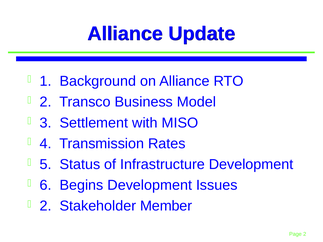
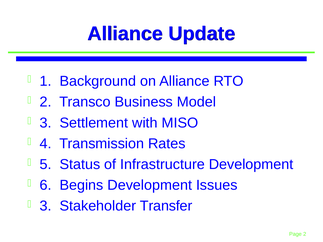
2 at (46, 206): 2 -> 3
Member: Member -> Transfer
